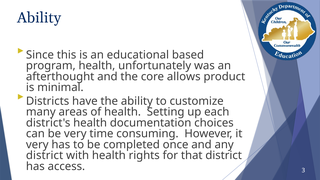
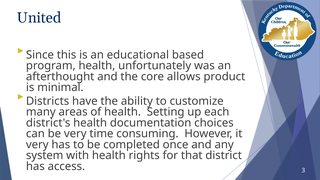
Ability at (39, 18): Ability -> United
district at (45, 155): district -> system
